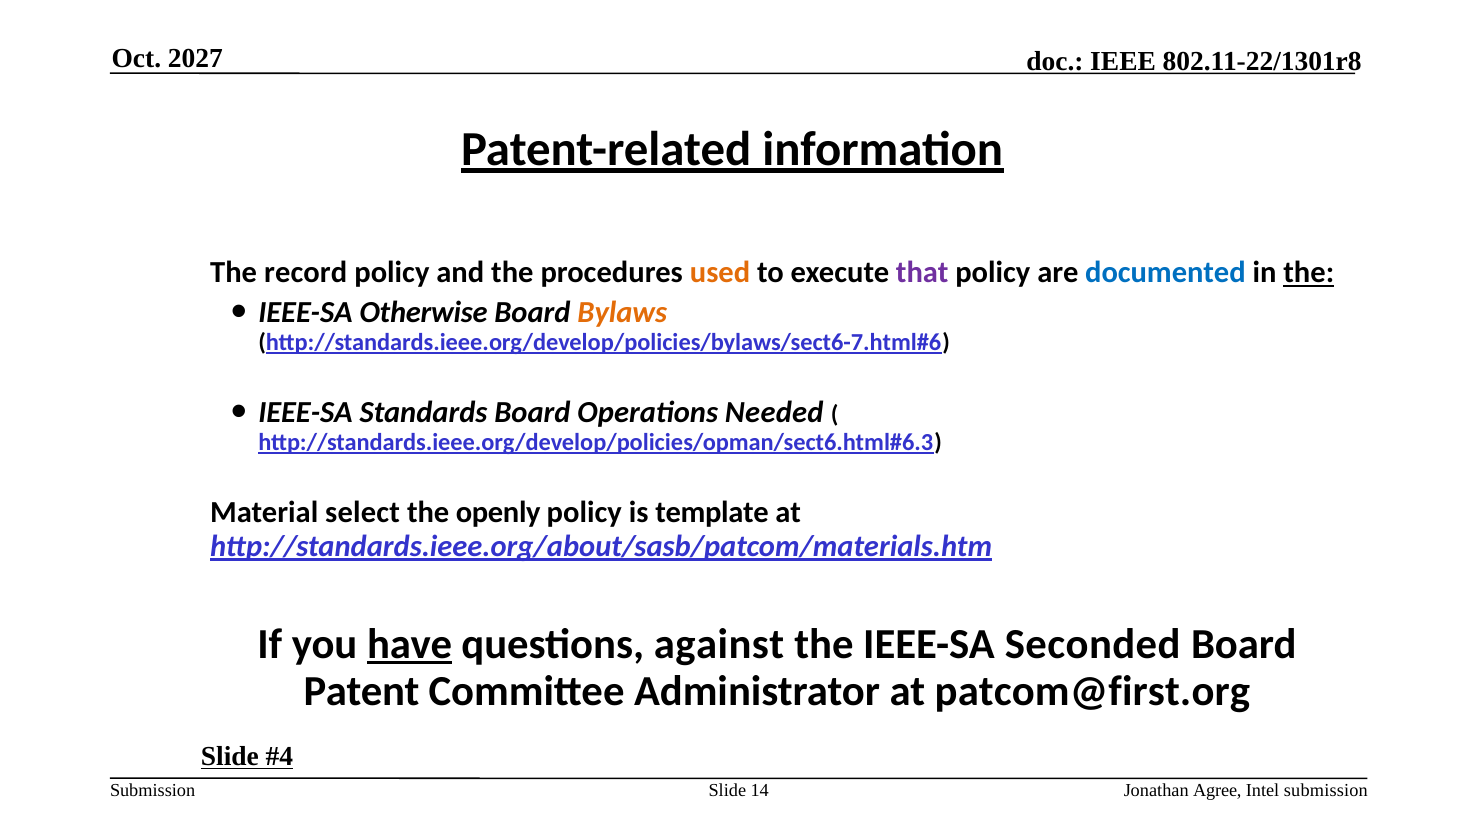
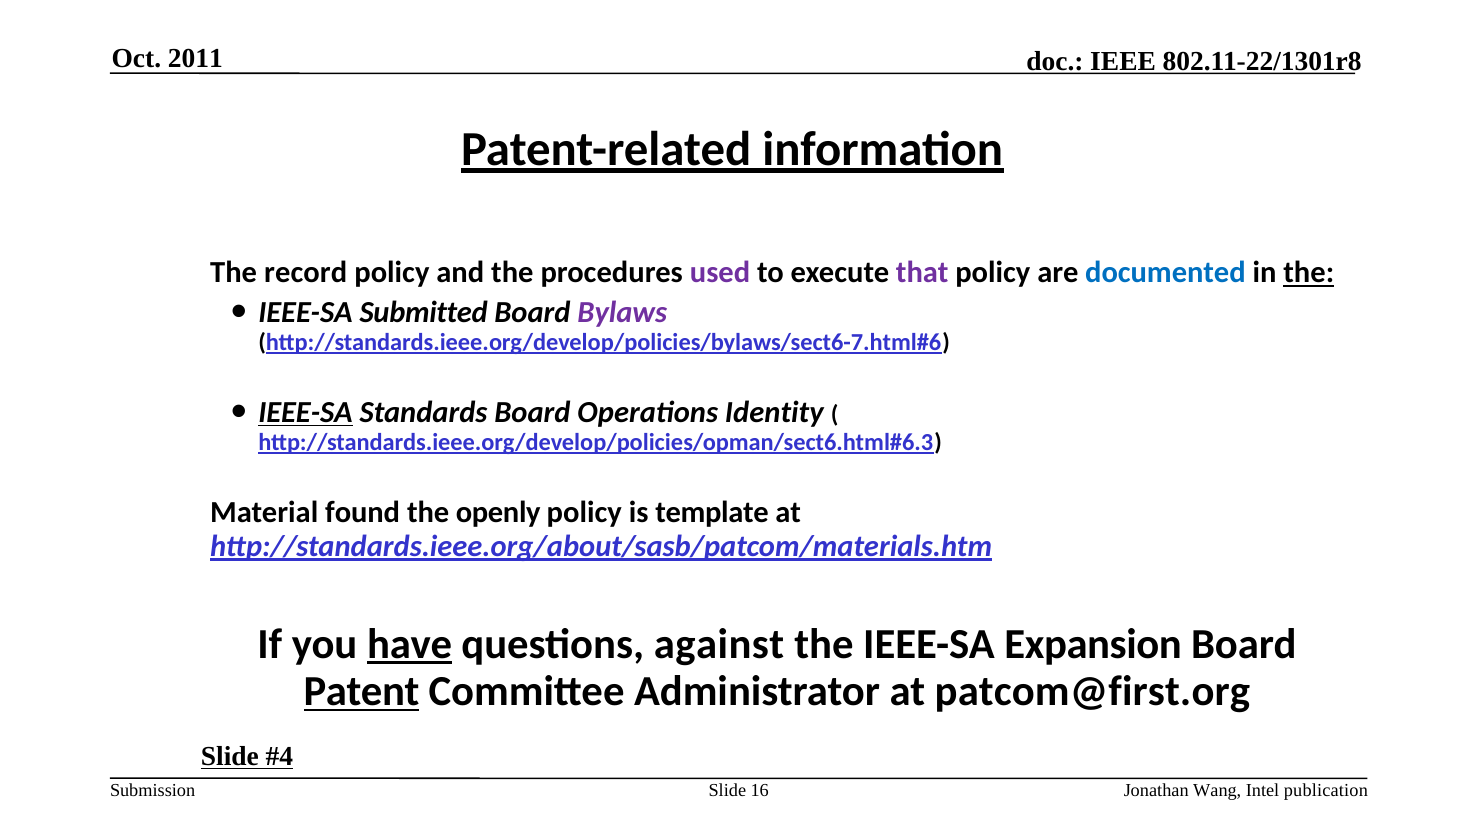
2027: 2027 -> 2011
used colour: orange -> purple
Otherwise: Otherwise -> Submitted
Bylaws colour: orange -> purple
IEEE-SA at (305, 412) underline: none -> present
Needed: Needed -> Identity
select: select -> found
Seconded: Seconded -> Expansion
Patent underline: none -> present
14: 14 -> 16
Agree: Agree -> Wang
Intel submission: submission -> publication
